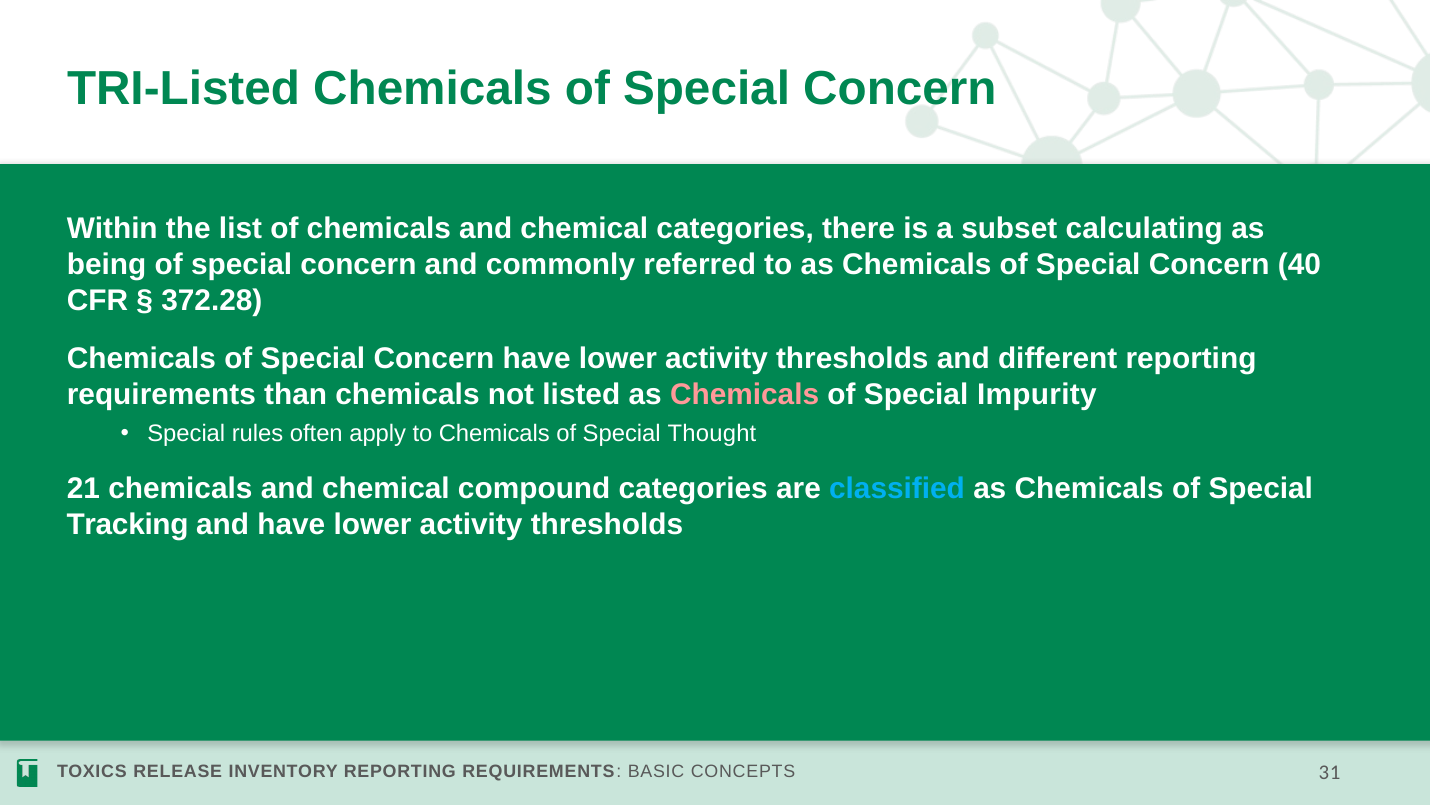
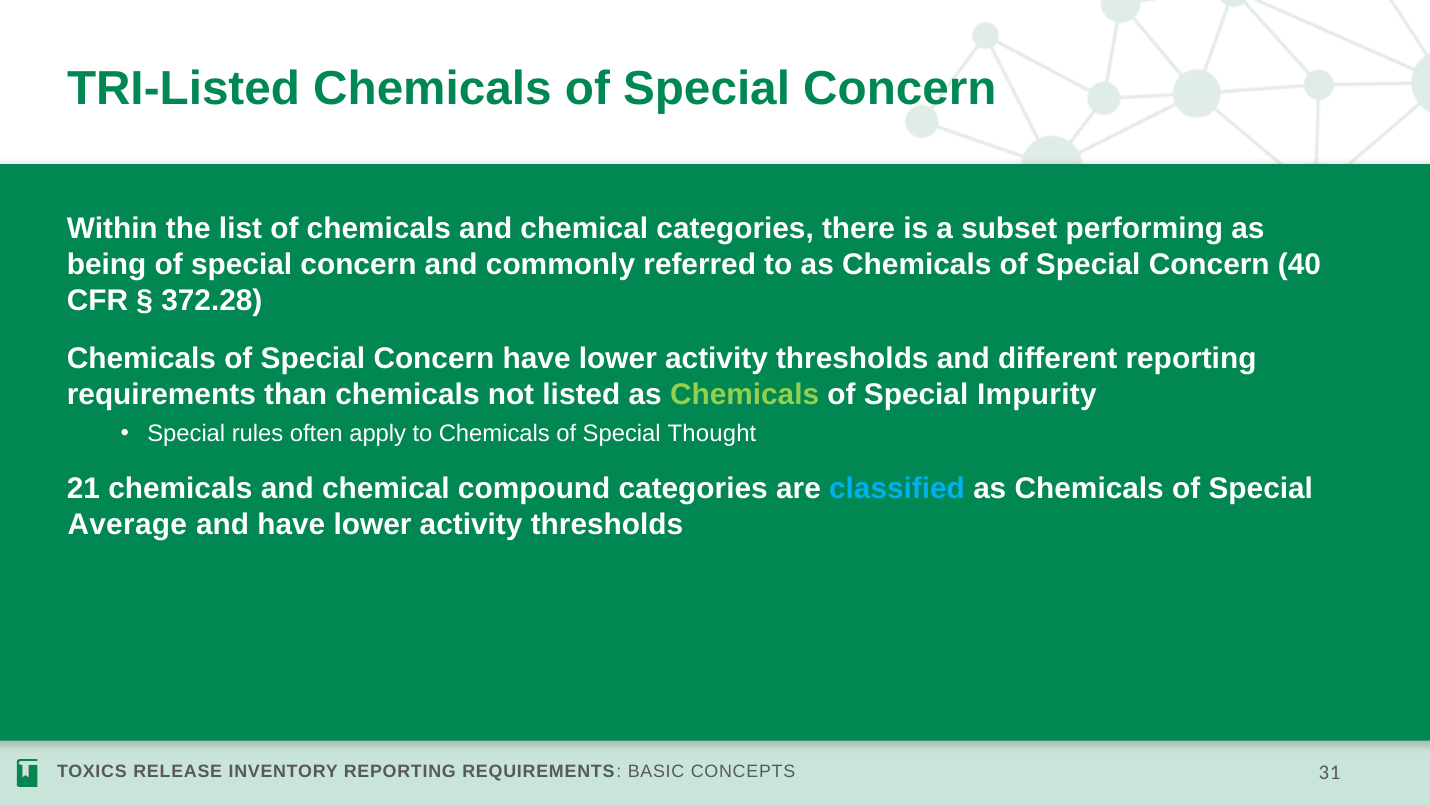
calculating: calculating -> performing
Chemicals at (745, 394) colour: pink -> light green
Tracking: Tracking -> Average
